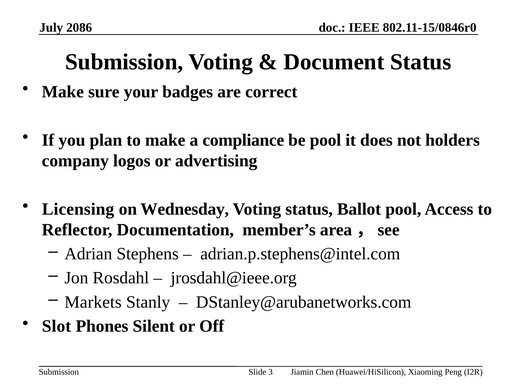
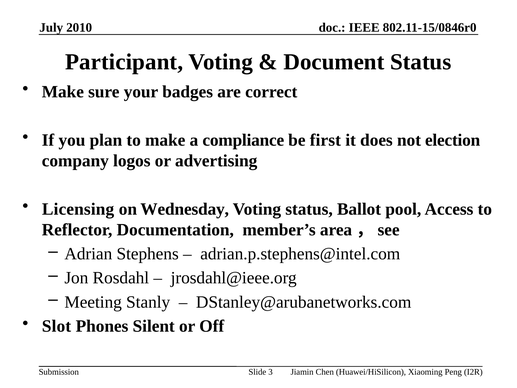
2086: 2086 -> 2010
Submission at (124, 62): Submission -> Participant
be pool: pool -> first
holders: holders -> election
Markets: Markets -> Meeting
